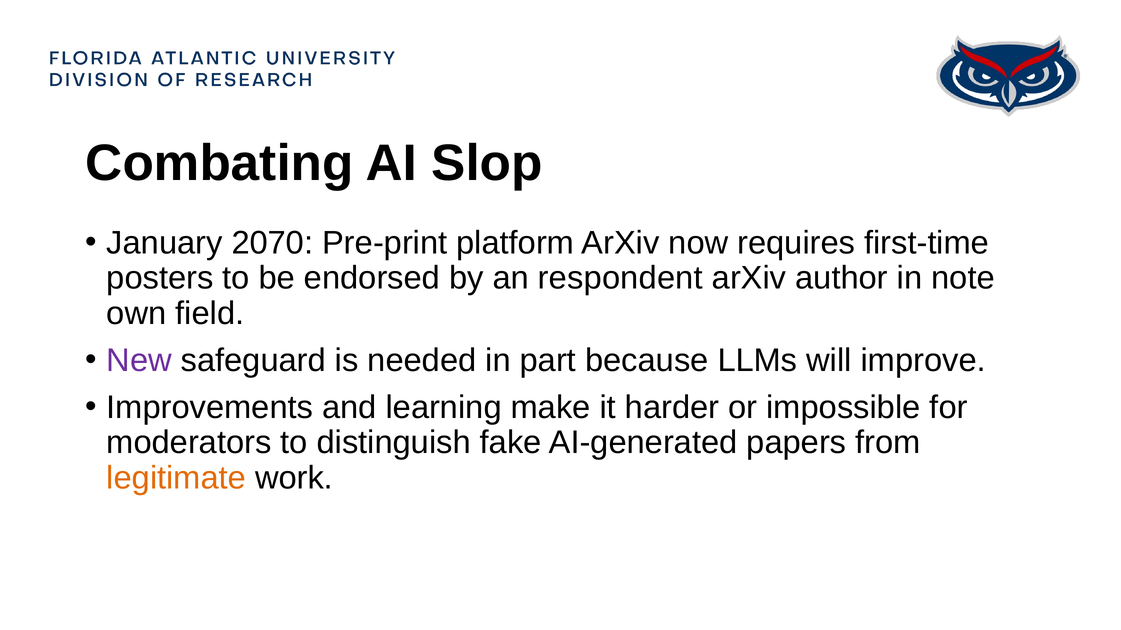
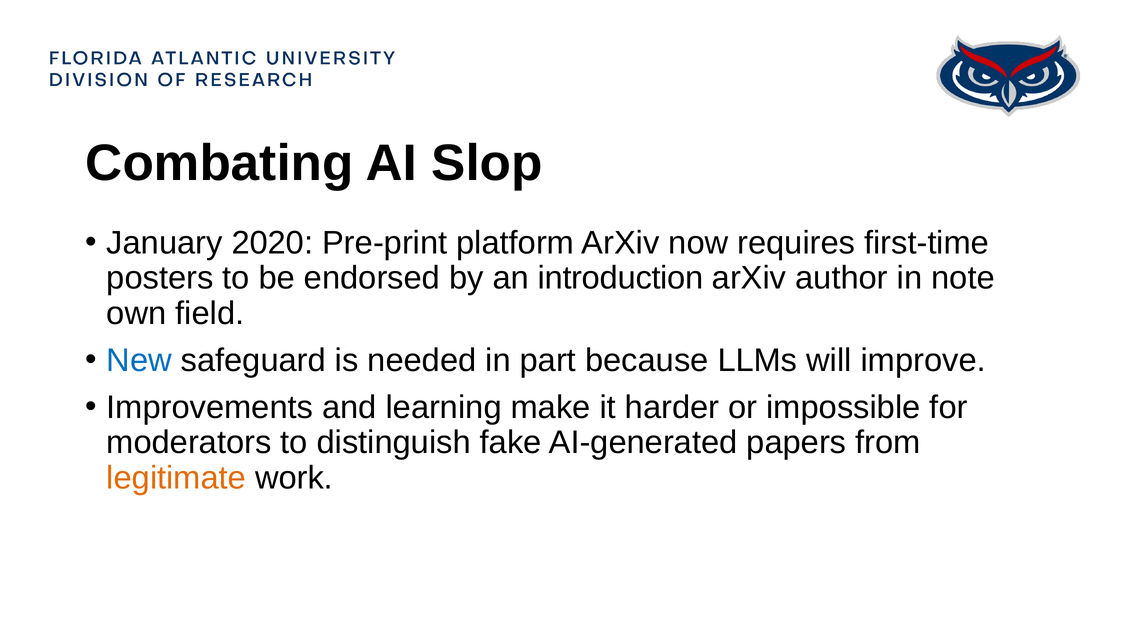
2070: 2070 -> 2020
respondent: respondent -> introduction
New colour: purple -> blue
